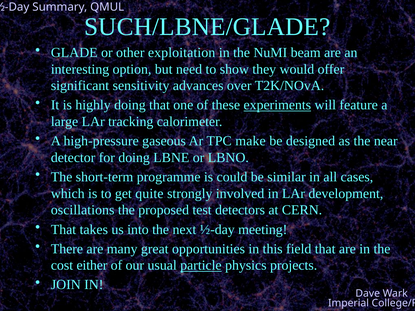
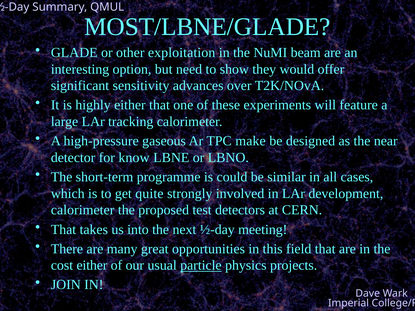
SUCH/LBNE/GLADE: SUCH/LBNE/GLADE -> MOST/LBNE/GLADE
highly doing: doing -> either
experiments underline: present -> none
for doing: doing -> know
oscillations at (83, 210): oscillations -> calorimeter
